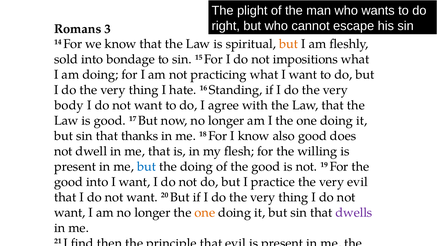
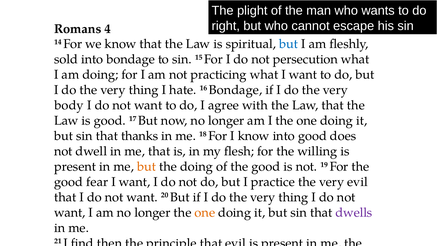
3: 3 -> 4
but at (289, 44) colour: orange -> blue
impositions: impositions -> persecution
16 Standing: Standing -> Bondage
know also: also -> into
but at (147, 167) colour: blue -> orange
good into: into -> fear
